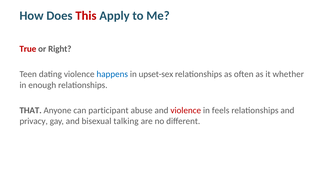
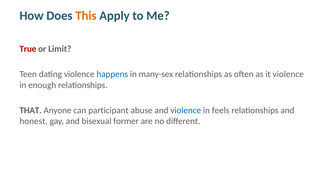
This colour: red -> orange
Right: Right -> Limit
upset-sex: upset-sex -> many-sex
it whether: whether -> violence
violence at (186, 110) colour: red -> blue
privacy: privacy -> honest
talking: talking -> former
